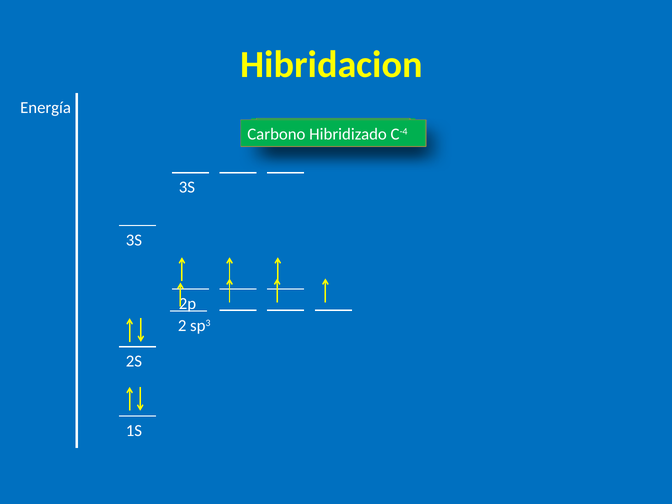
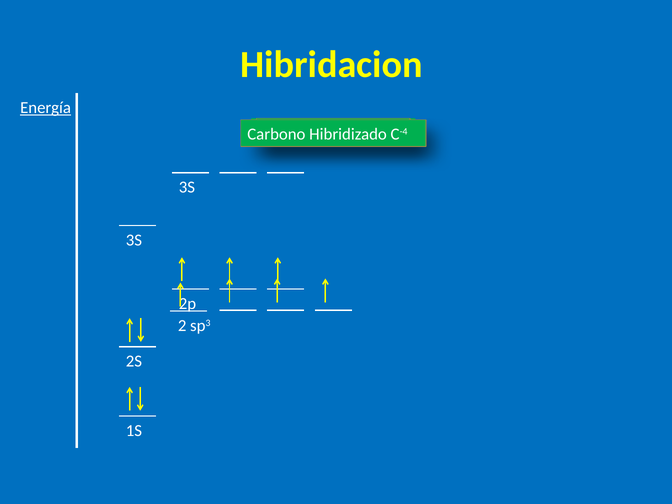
Energía underline: none -> present
